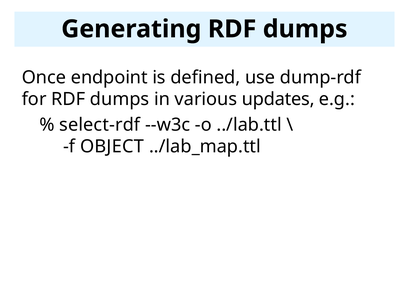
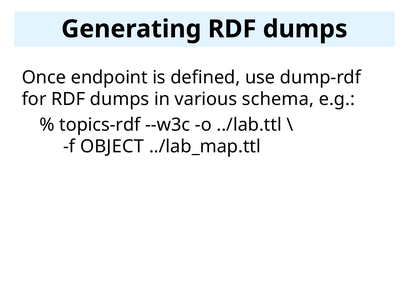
updates: updates -> schema
select-rdf: select-rdf -> topics-rdf
